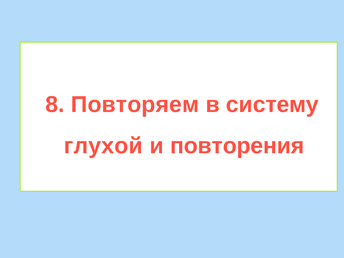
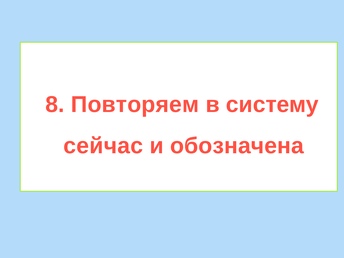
глухой: глухой -> сейчас
повторения: повторения -> обозначена
